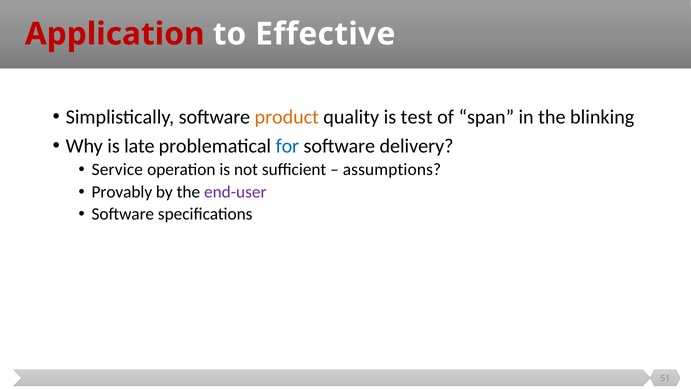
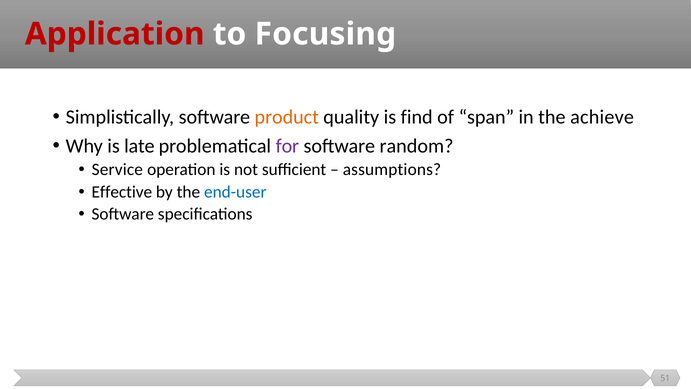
Effective: Effective -> Focusing
test: test -> find
blinking: blinking -> achieve
for colour: blue -> purple
delivery: delivery -> random
Provably: Provably -> Effective
end-user colour: purple -> blue
